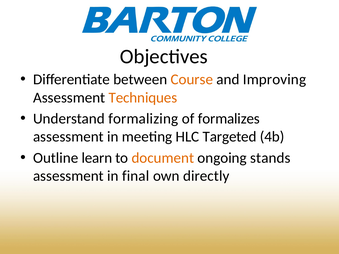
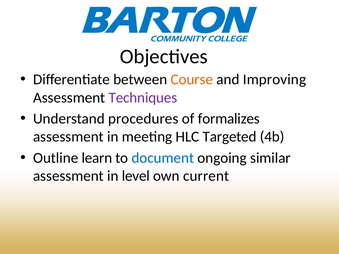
Techniques colour: orange -> purple
formalizing: formalizing -> procedures
document colour: orange -> blue
stands: stands -> similar
final: final -> level
directly: directly -> current
